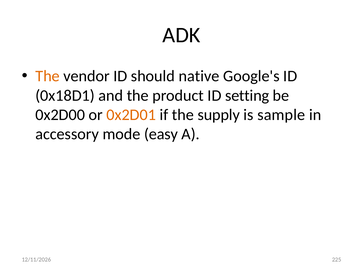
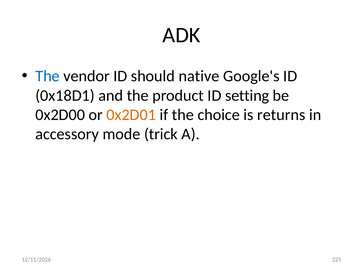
The at (48, 76) colour: orange -> blue
supply: supply -> choice
sample: sample -> returns
easy: easy -> trick
